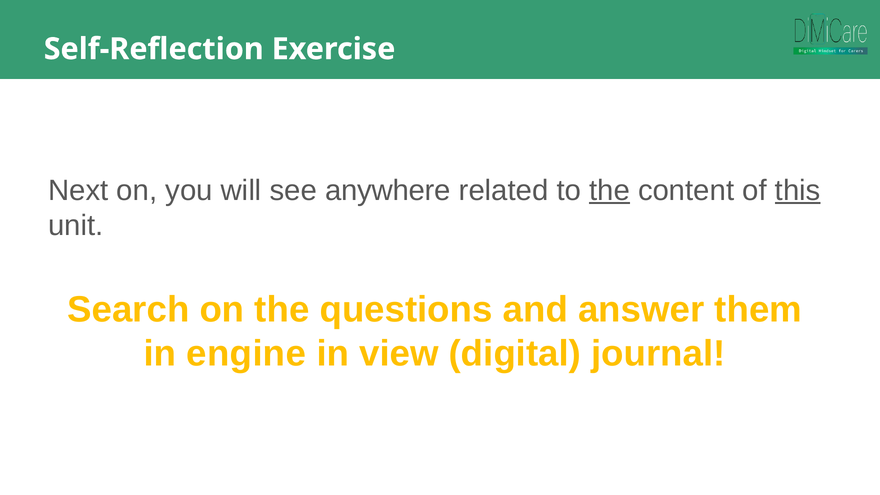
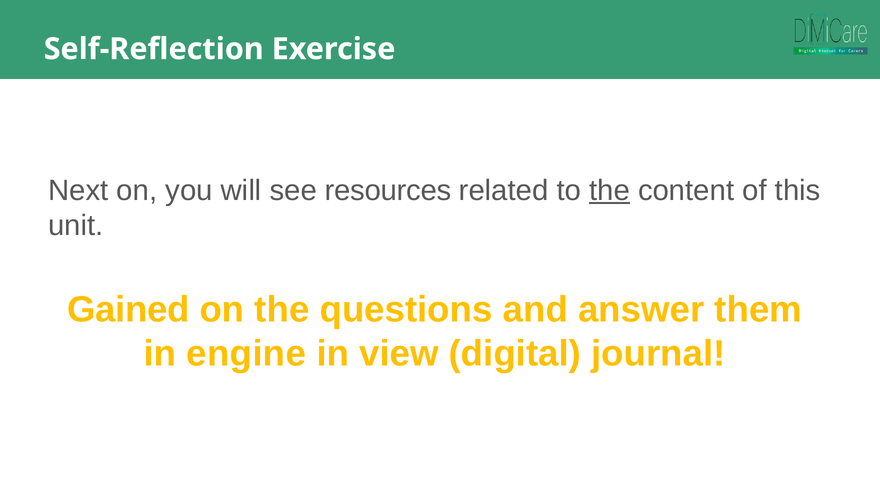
anywhere: anywhere -> resources
this underline: present -> none
Search: Search -> Gained
